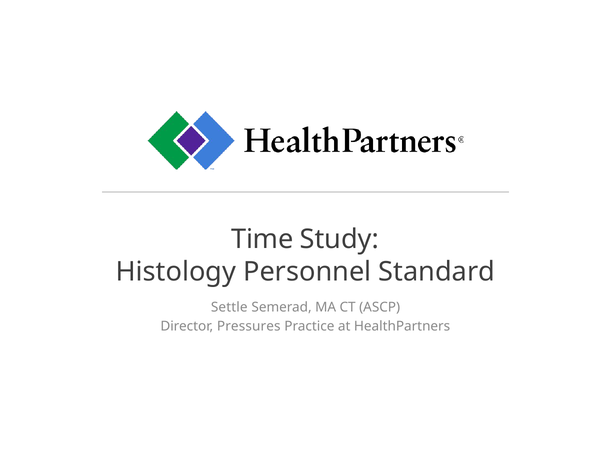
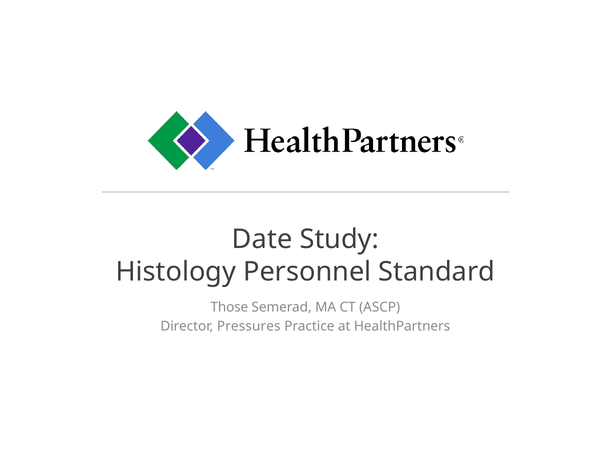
Time: Time -> Date
Settle: Settle -> Those
